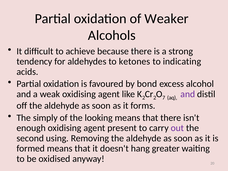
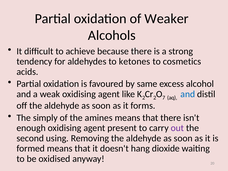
indicating: indicating -> cosmetics
bond: bond -> same
and at (188, 94) colour: purple -> blue
looking: looking -> amines
greater: greater -> dioxide
